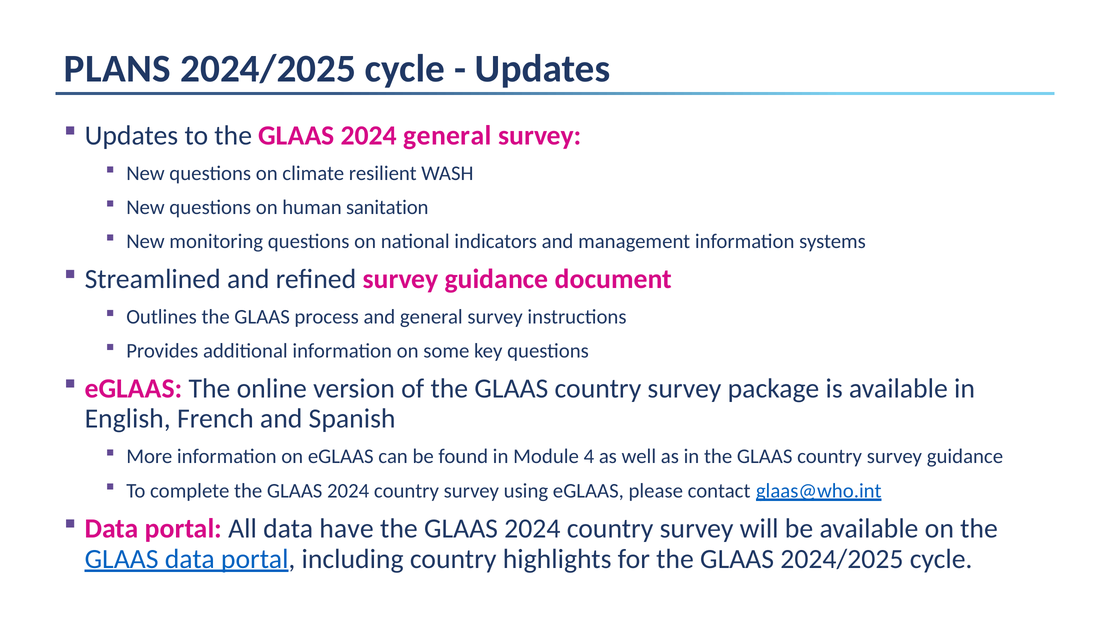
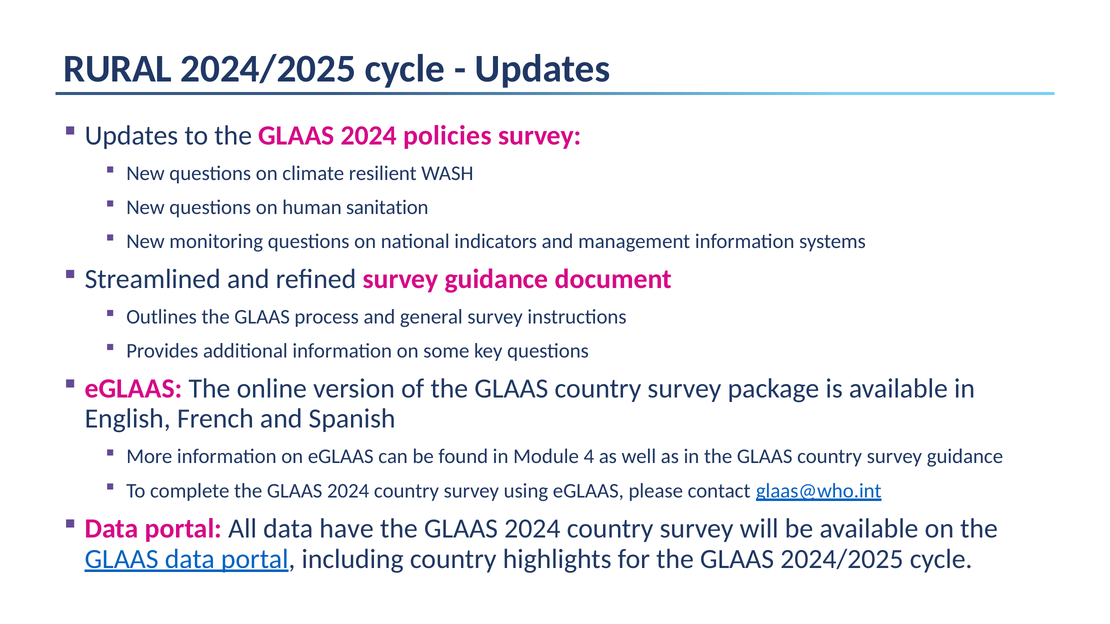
PLANS: PLANS -> RURAL
2024 general: general -> policies
